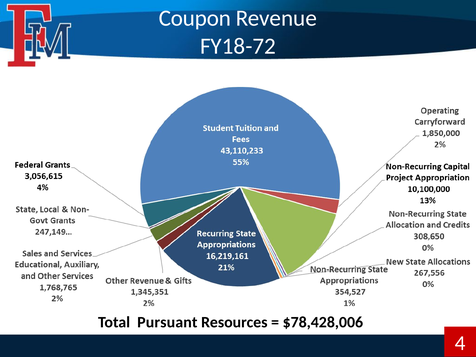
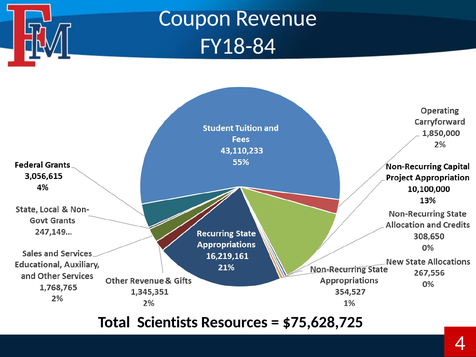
FY18-72: FY18-72 -> FY18-84
Pursuant: Pursuant -> Scientists
$78,428,006: $78,428,006 -> $75,628,725
